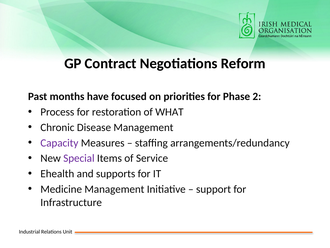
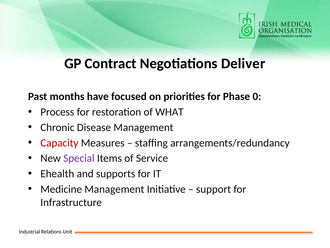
Reform: Reform -> Deliver
2: 2 -> 0
Capacity colour: purple -> red
